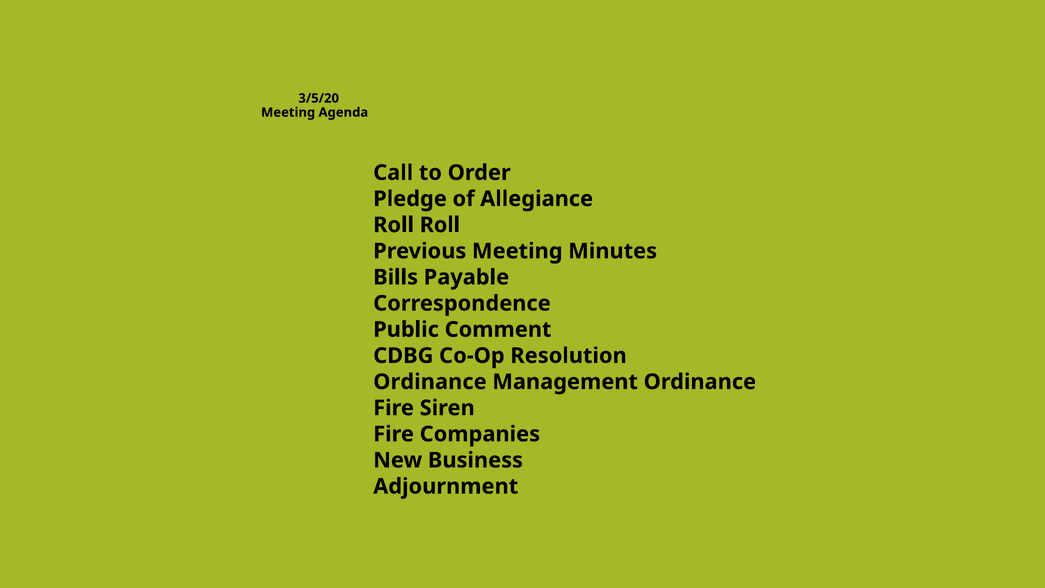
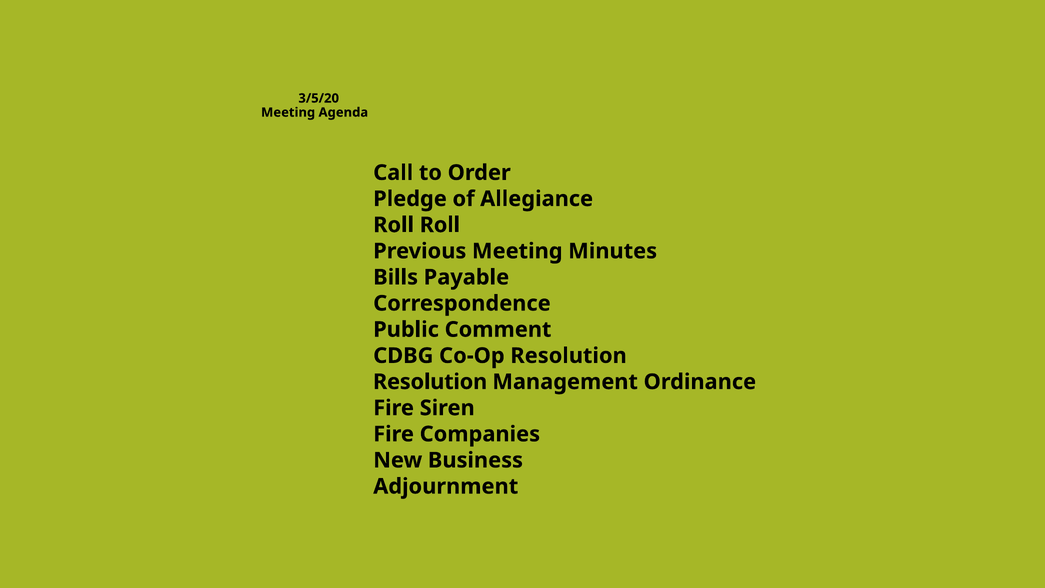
Ordinance at (430, 382): Ordinance -> Resolution
